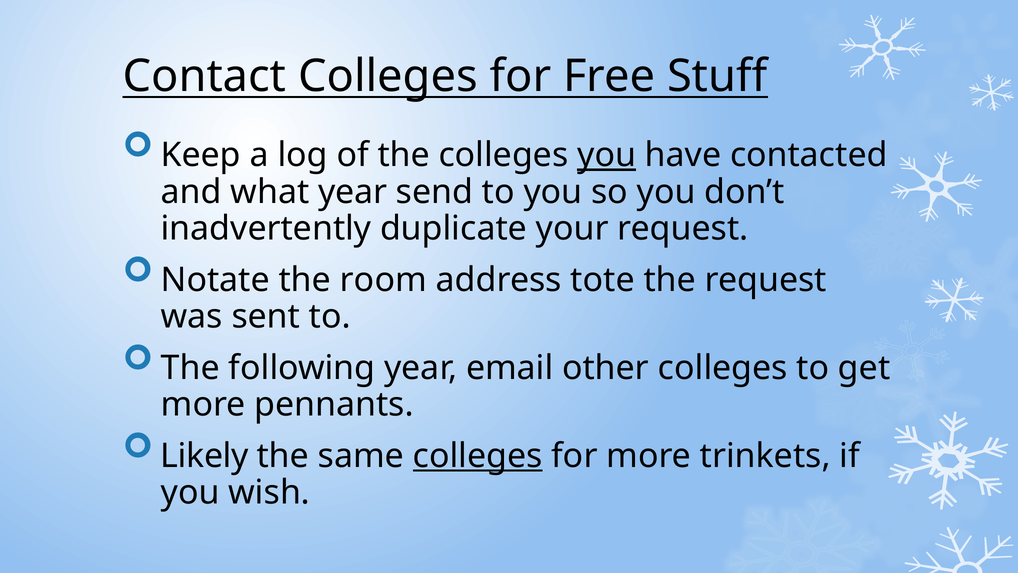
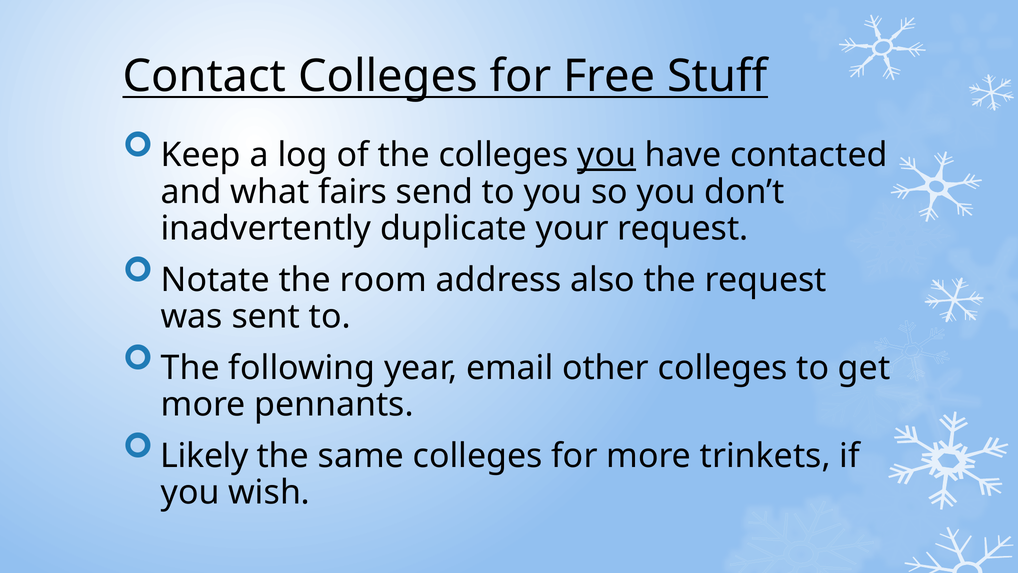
what year: year -> fairs
tote: tote -> also
colleges at (478, 456) underline: present -> none
